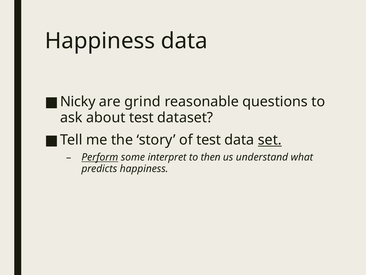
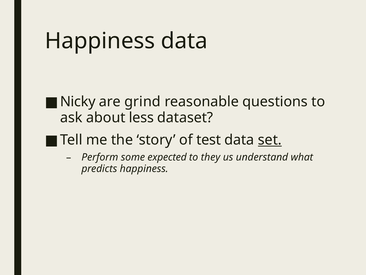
about test: test -> less
Perform underline: present -> none
interpret: interpret -> expected
then: then -> they
